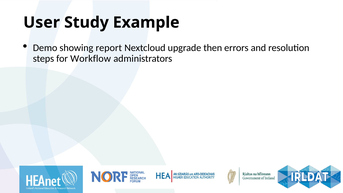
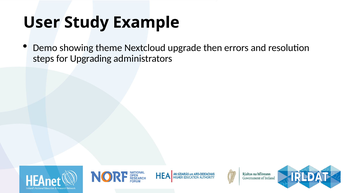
report: report -> theme
Workflow: Workflow -> Upgrading
